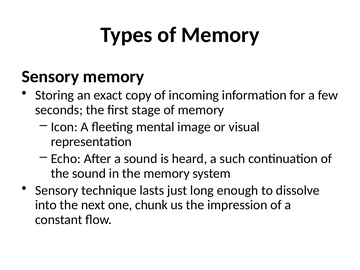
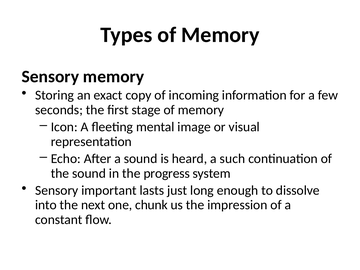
the memory: memory -> progress
technique: technique -> important
